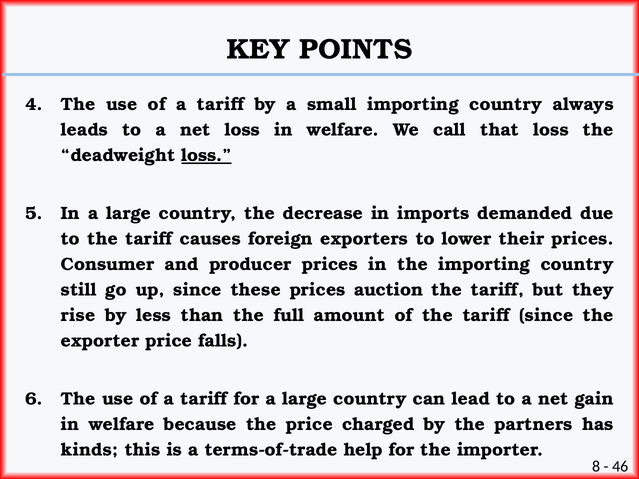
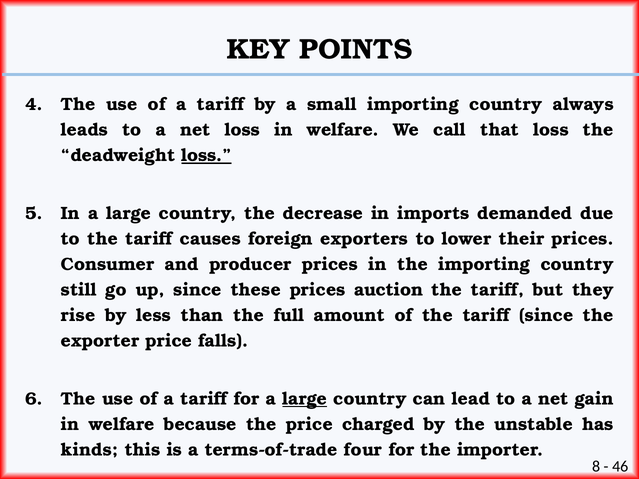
large at (305, 399) underline: none -> present
partners: partners -> unstable
help: help -> four
